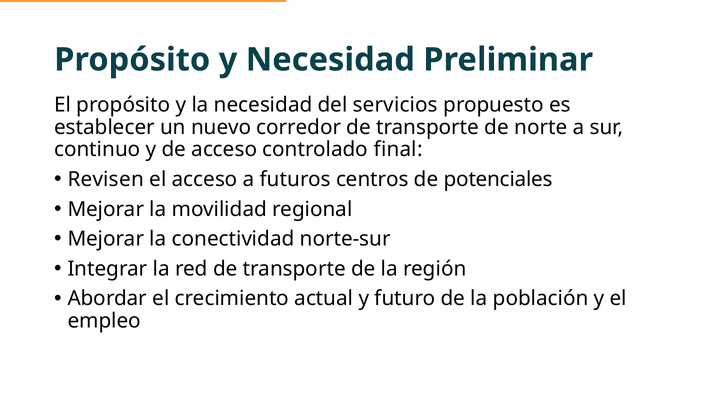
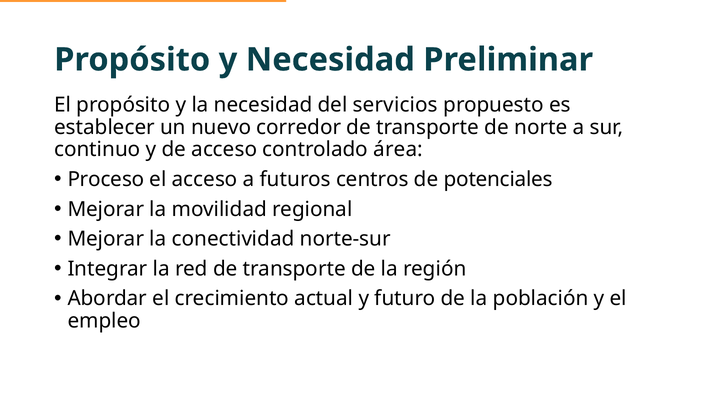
final: final -> área
Revisen: Revisen -> Proceso
